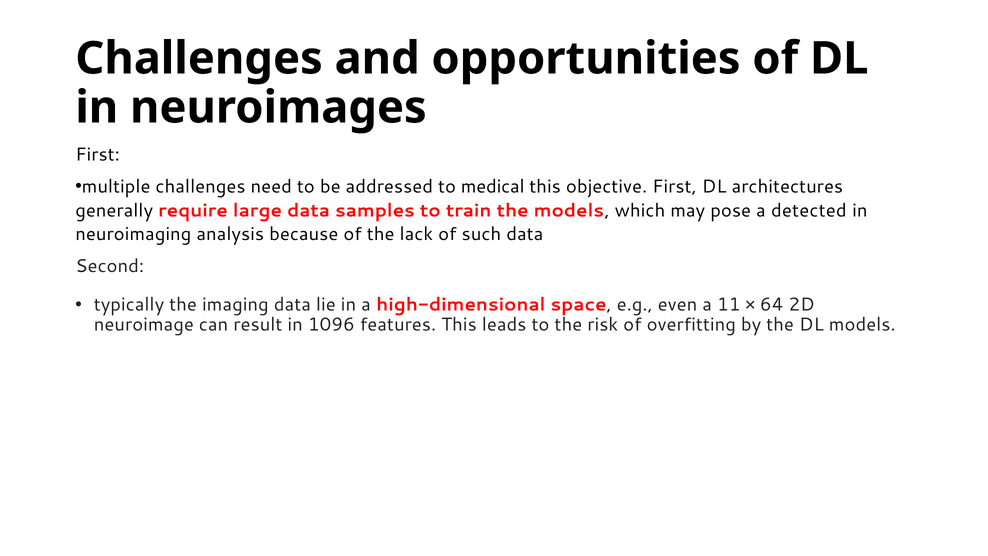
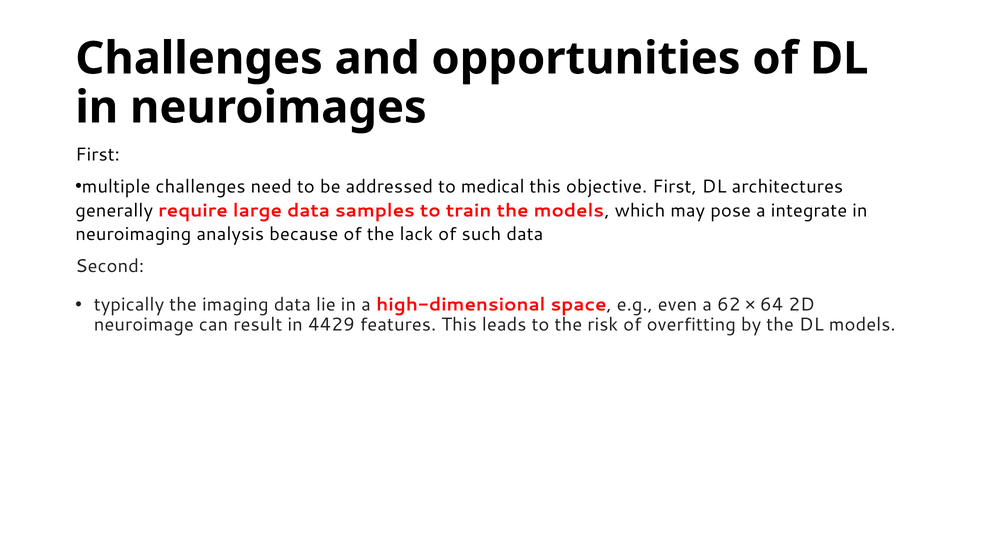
detected: detected -> integrate
11: 11 -> 62
1096: 1096 -> 4429
